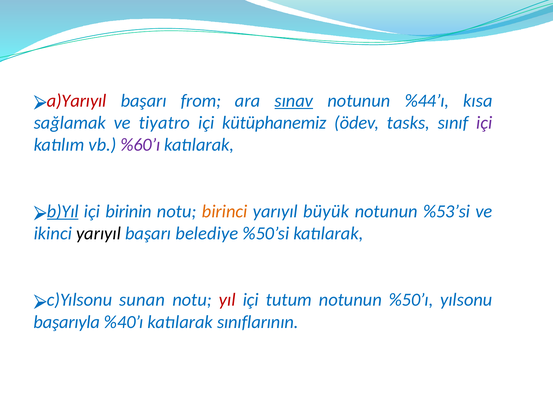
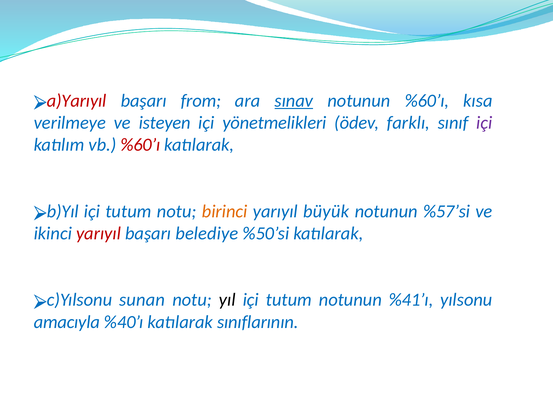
notunun %44’ı: %44’ı -> %60’ı
sağlamak: sağlamak -> verilmeye
tiyatro: tiyatro -> isteyen
kütüphanemiz: kütüphanemiz -> yönetmelikleri
tasks: tasks -> farklı
%60’ı at (140, 145) colour: purple -> red
b)Yıl underline: present -> none
birinin at (129, 211): birinin -> tutum
%53’si: %53’si -> %57’si
yarıyıl at (99, 233) colour: black -> red
yıl colour: red -> black
%50’ı: %50’ı -> %41’ı
başarıyla: başarıyla -> amacıyla
